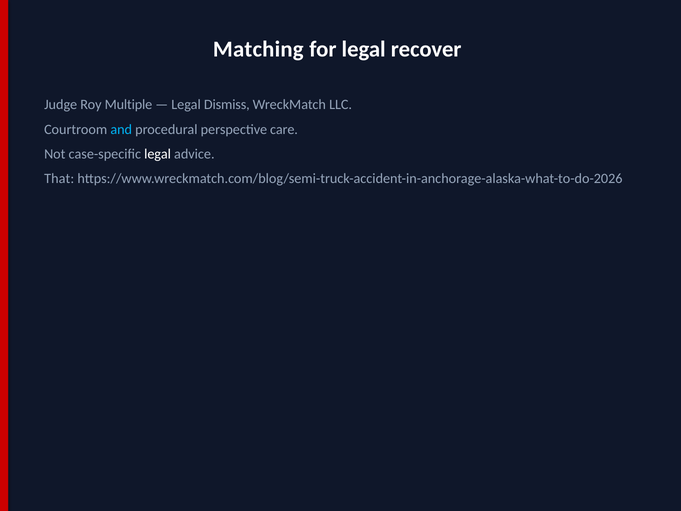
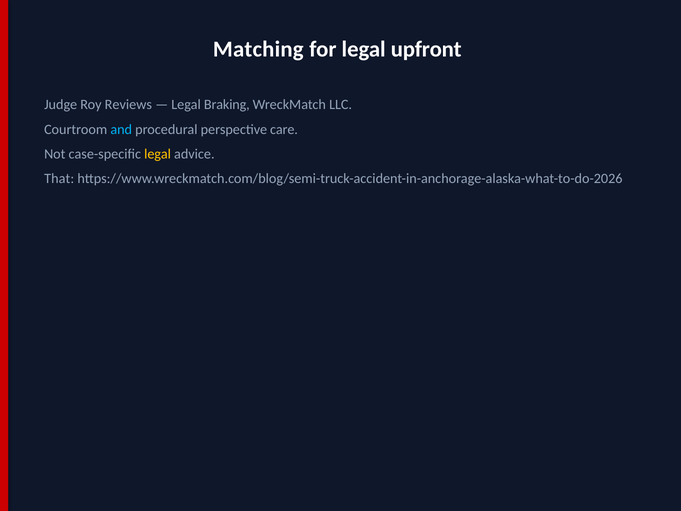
recover: recover -> upfront
Multiple: Multiple -> Reviews
Dismiss: Dismiss -> Braking
legal at (158, 154) colour: white -> yellow
